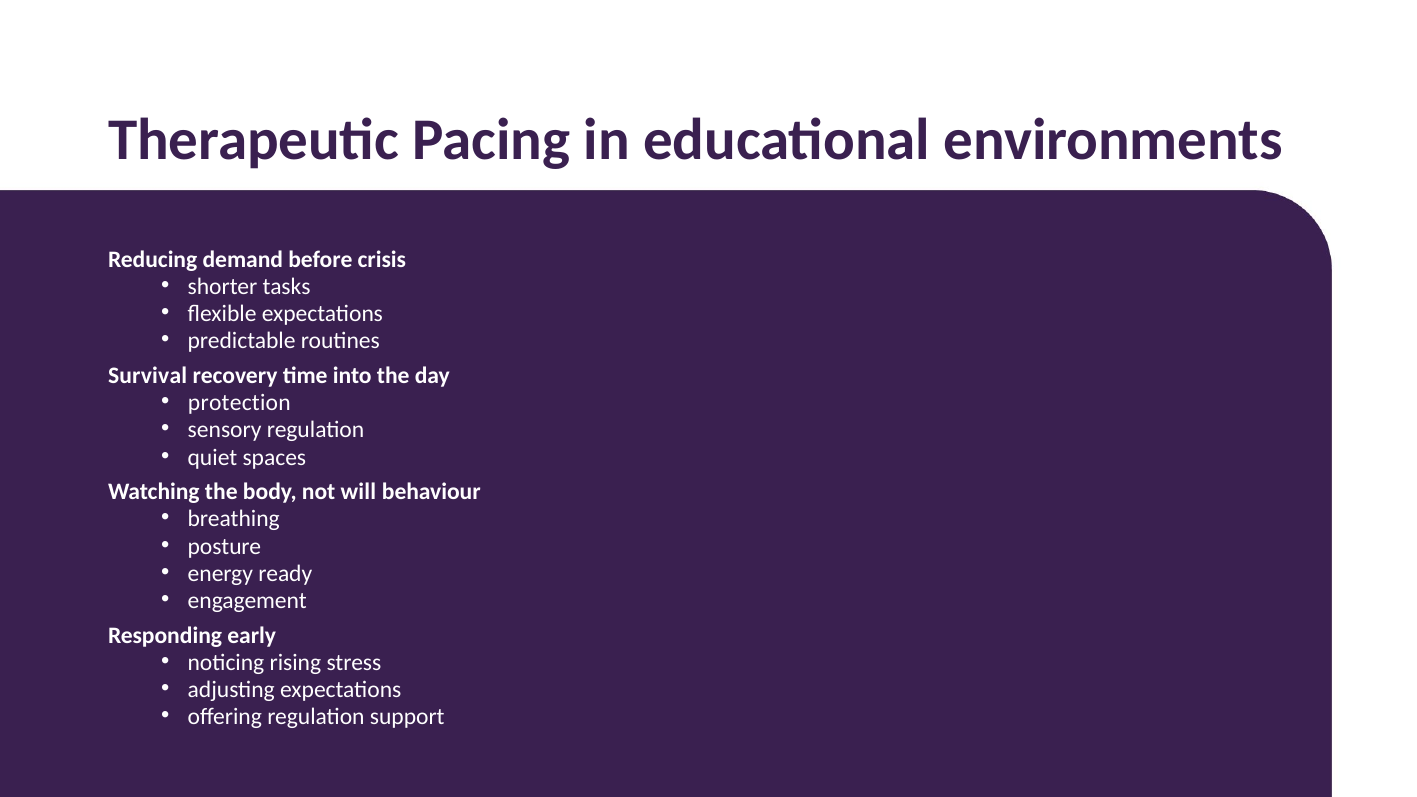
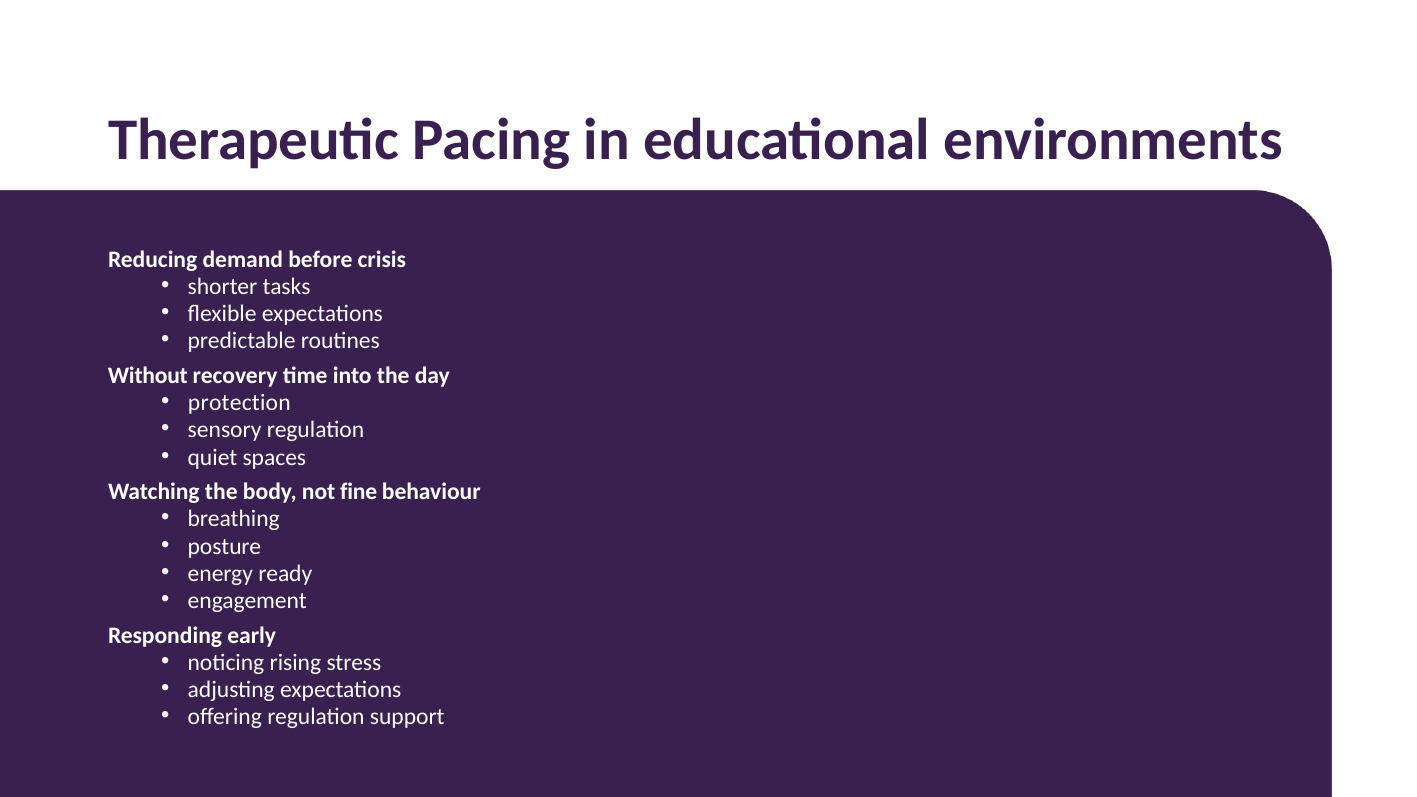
Survival: Survival -> Without
will: will -> fine
